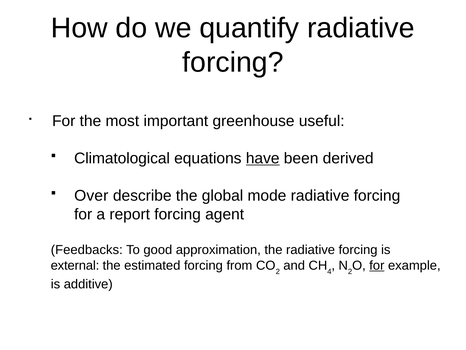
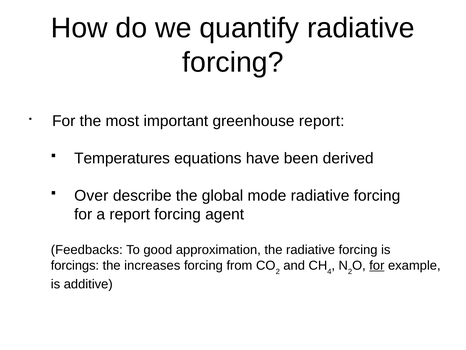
greenhouse useful: useful -> report
Climatological: Climatological -> Temperatures
have underline: present -> none
external: external -> forcings
estimated: estimated -> increases
